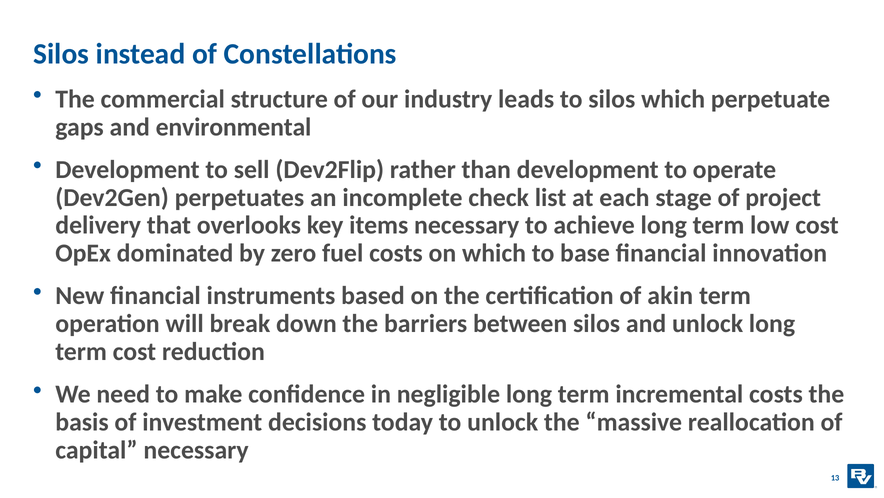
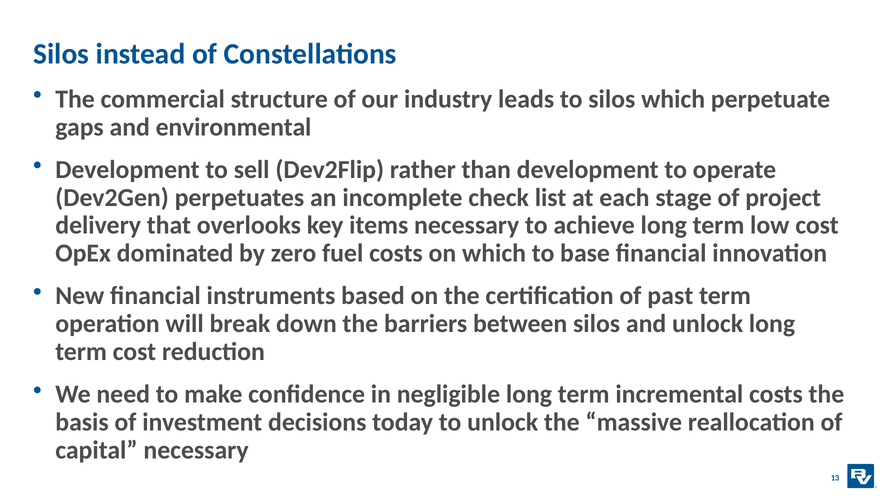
akin: akin -> past
